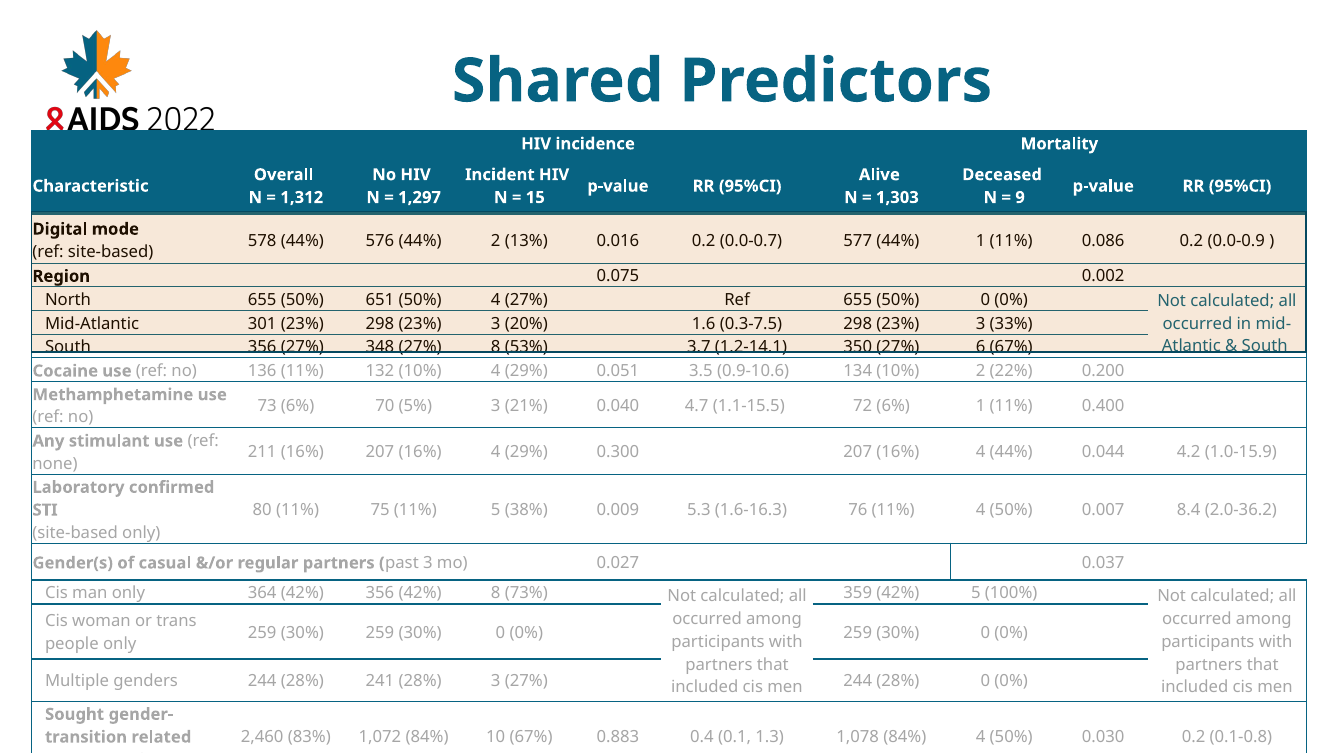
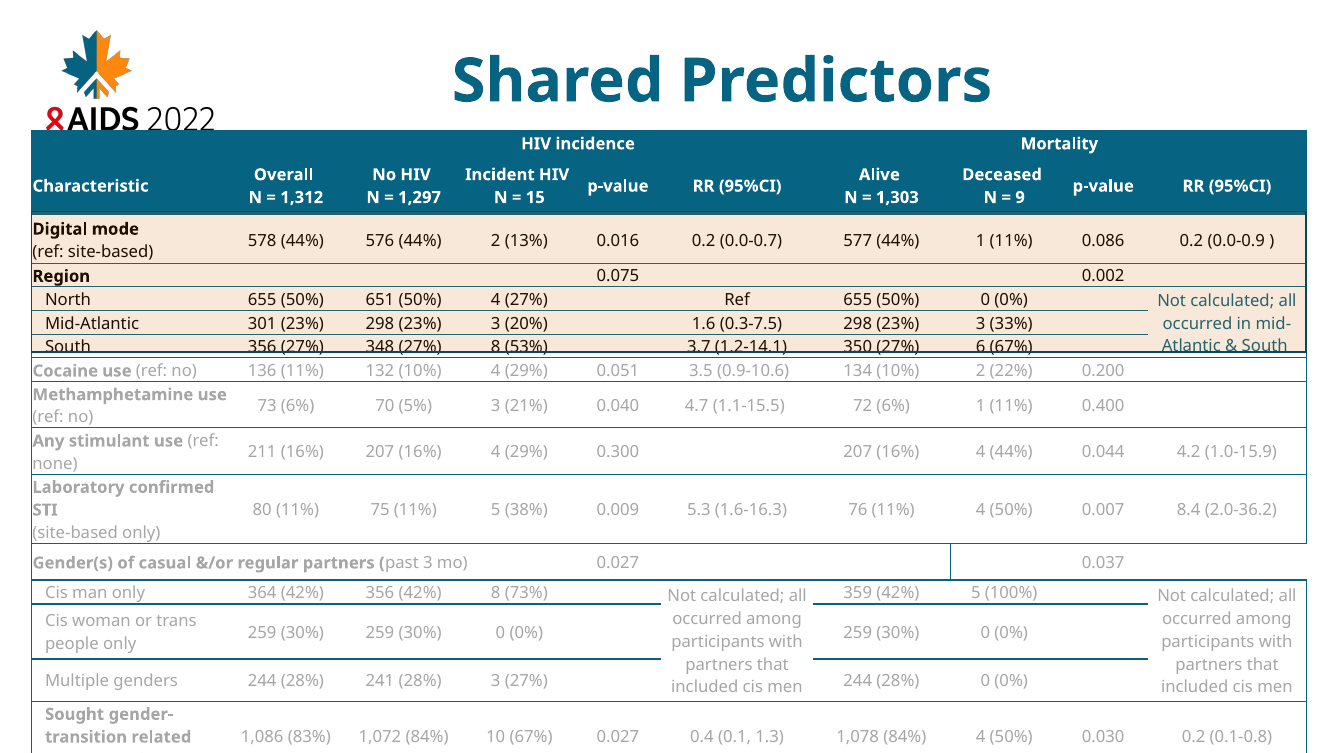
2,460: 2,460 -> 1,086
67% 0.883: 0.883 -> 0.027
